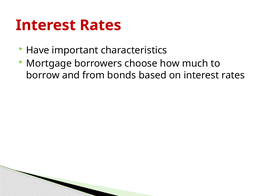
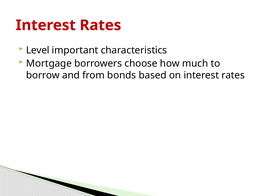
Have: Have -> Level
